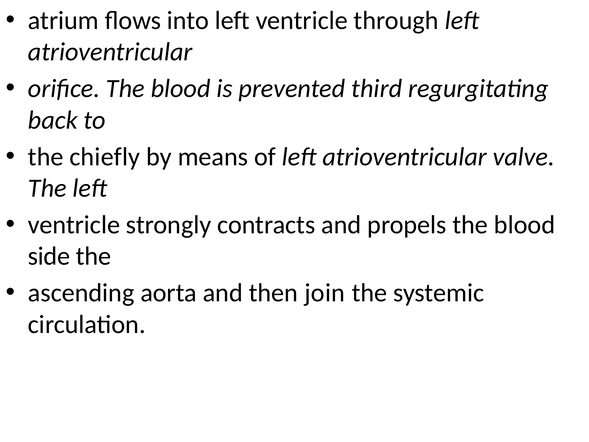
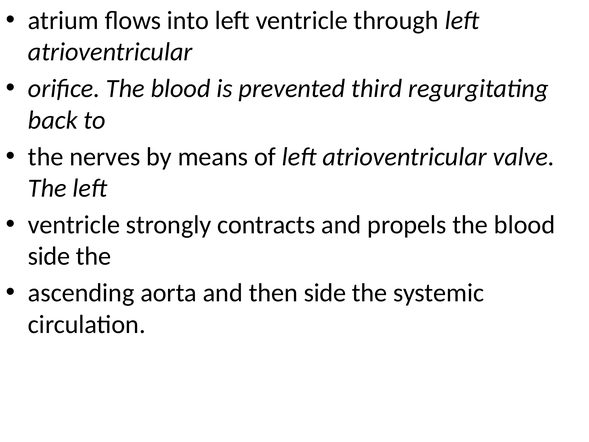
chiefly: chiefly -> nerves
then join: join -> side
